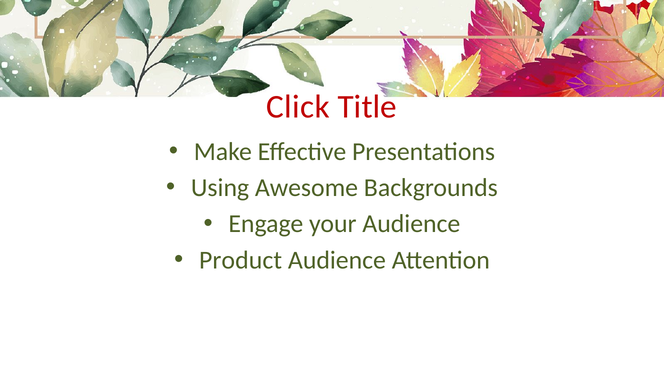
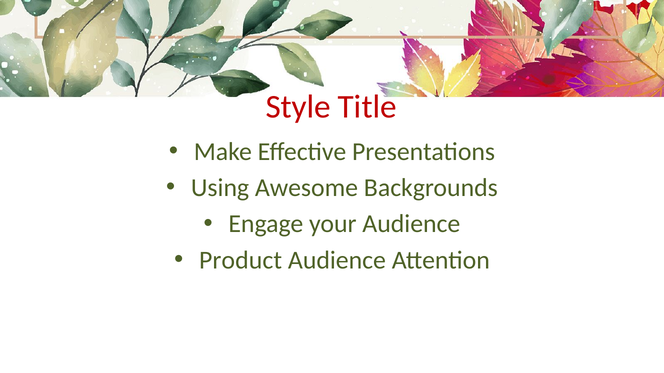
Click: Click -> Style
